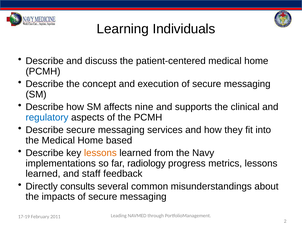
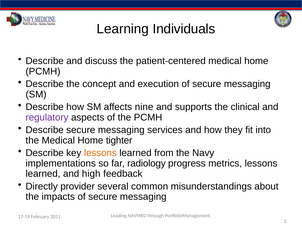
regulatory colour: blue -> purple
based: based -> tighter
staff: staff -> high
consults: consults -> provider
